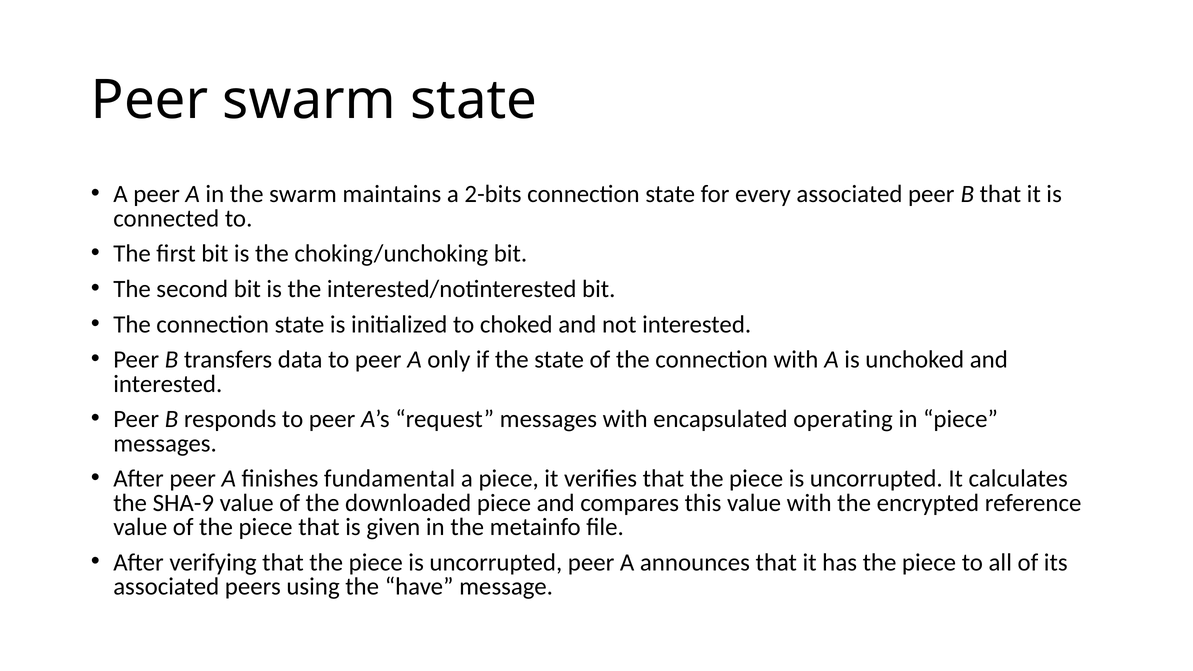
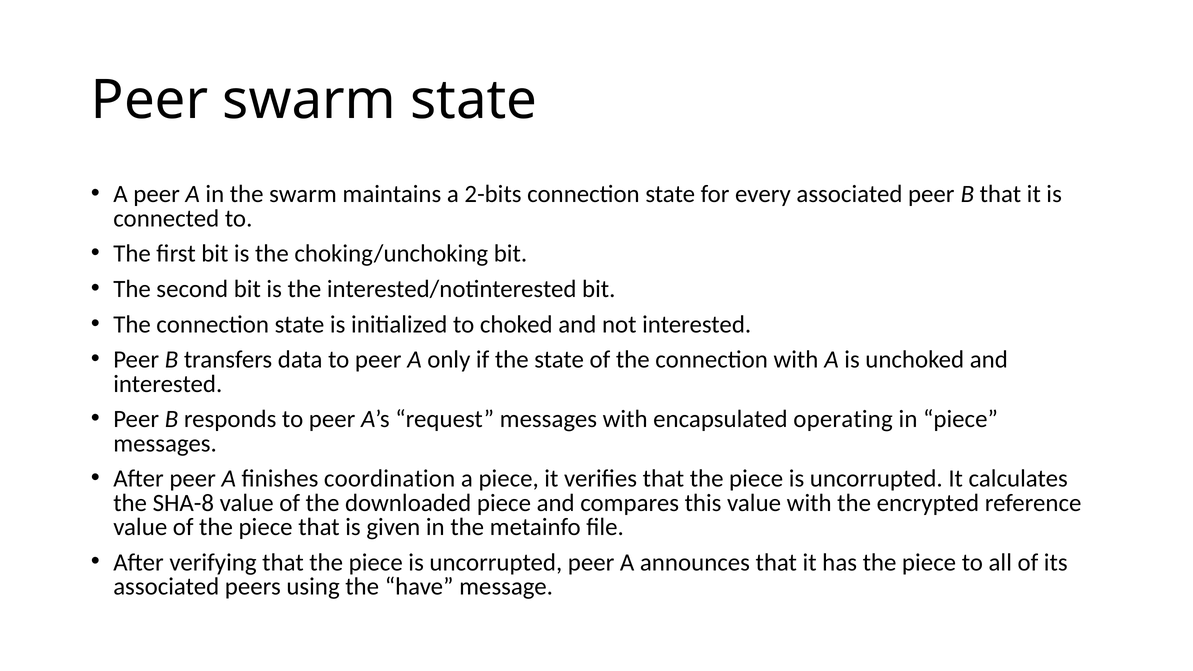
fundamental: fundamental -> coordination
SHA-9: SHA-9 -> SHA-8
